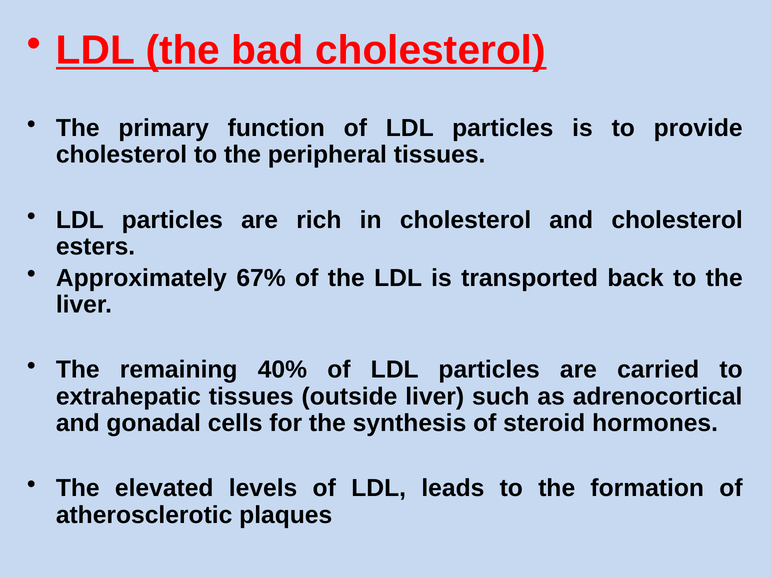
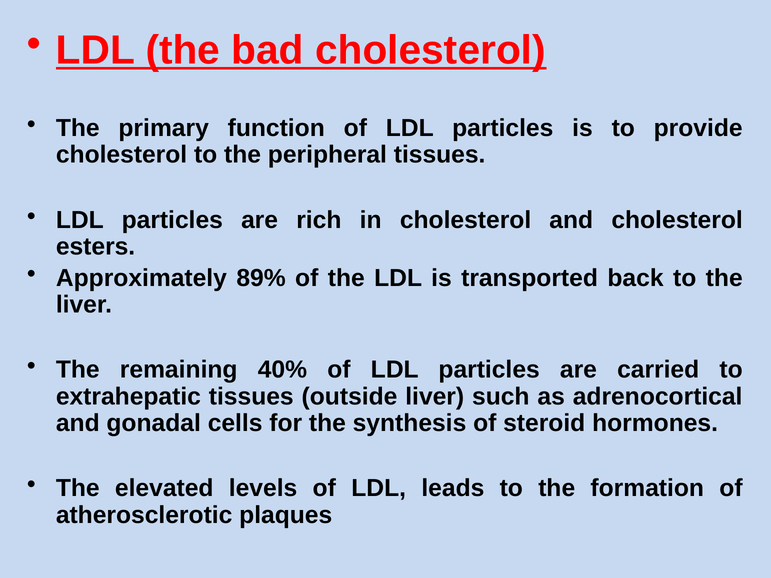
67%: 67% -> 89%
